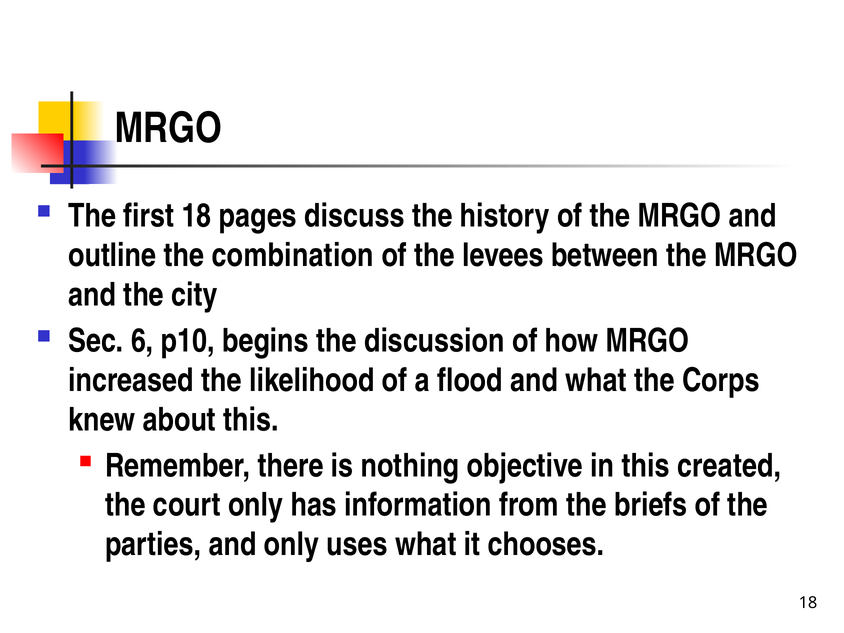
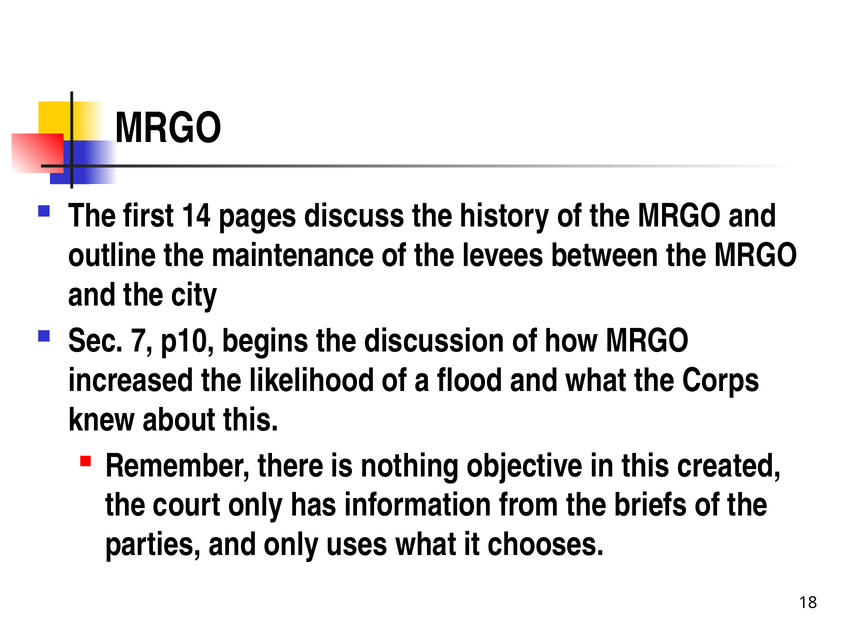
first 18: 18 -> 14
combination: combination -> maintenance
6: 6 -> 7
